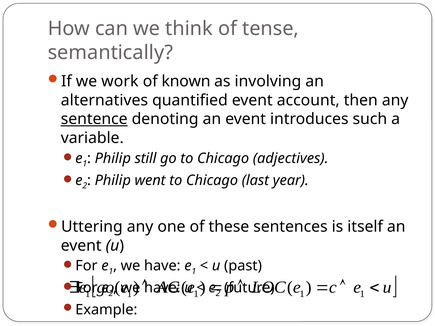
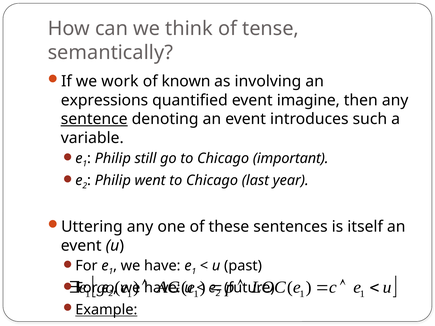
alternatives: alternatives -> expressions
account: account -> imagine
adjectives: adjectives -> important
Example underline: none -> present
